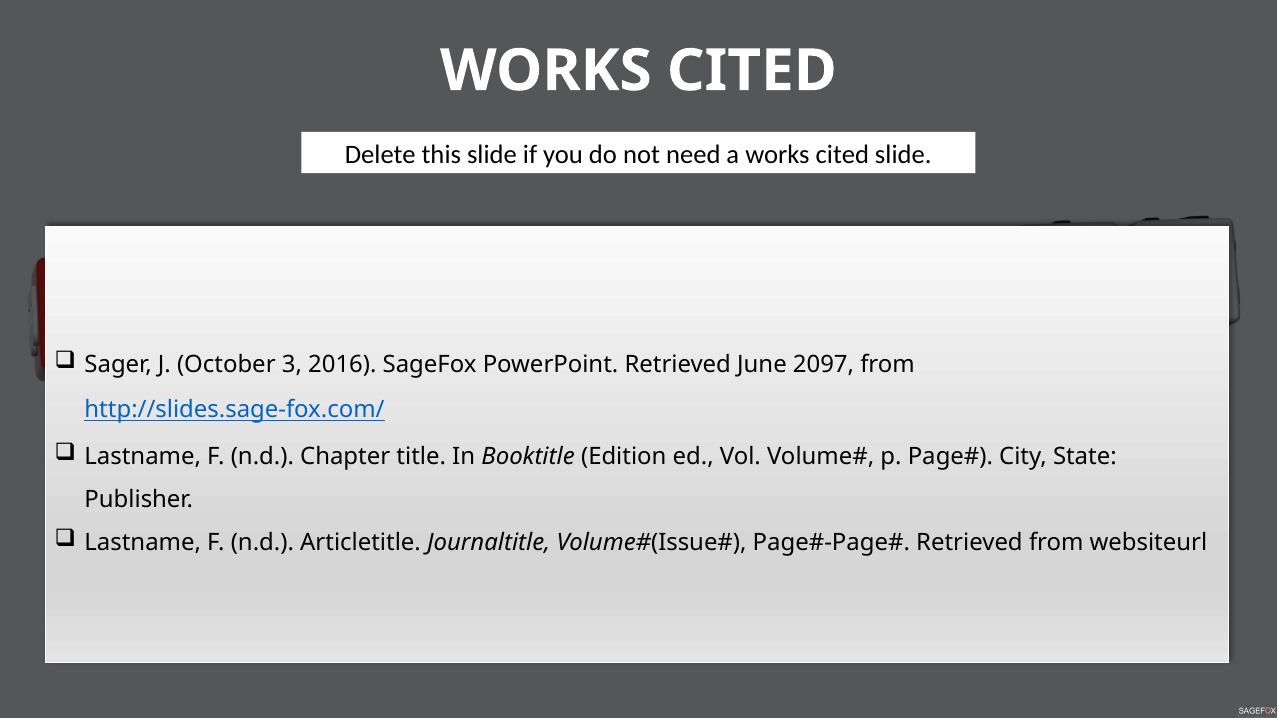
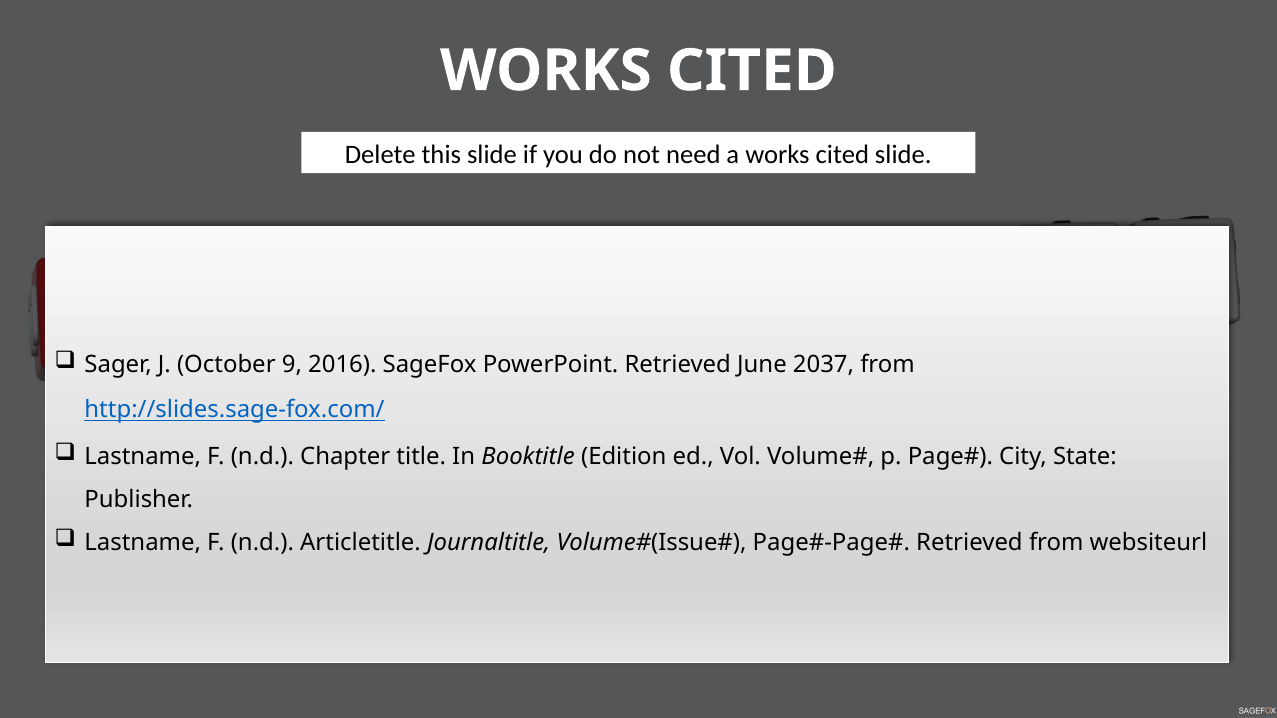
3: 3 -> 9
2097: 2097 -> 2037
